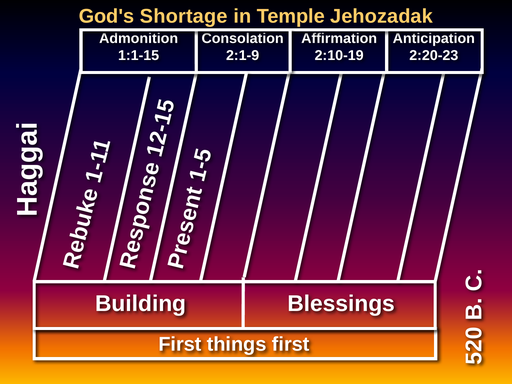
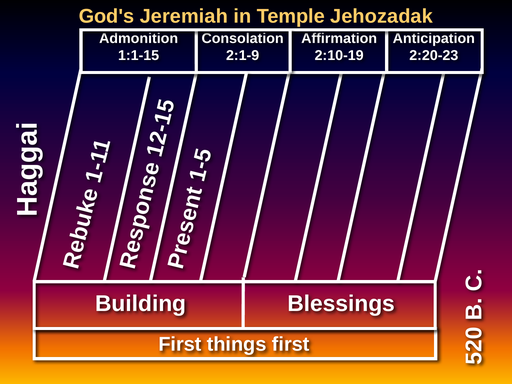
Shortage: Shortage -> Jeremiah
